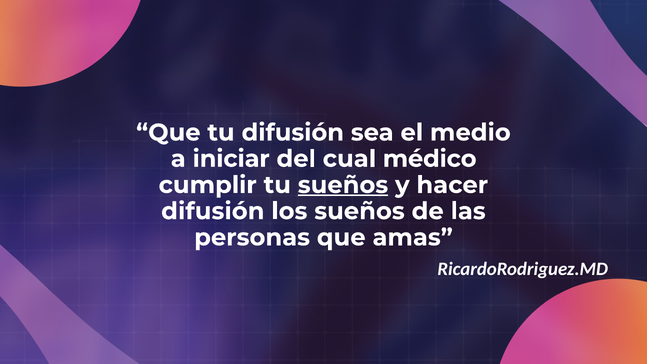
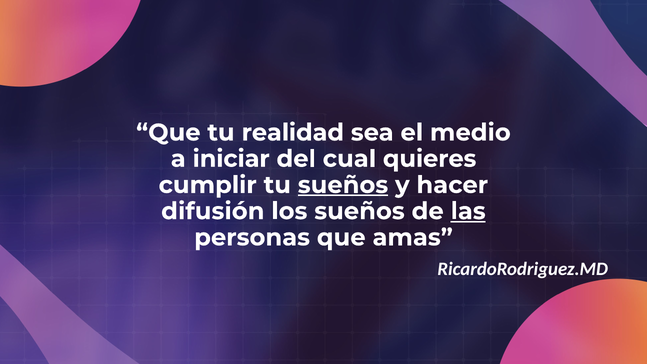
tu difusión: difusión -> realidad
médico: médico -> quieres
las underline: none -> present
